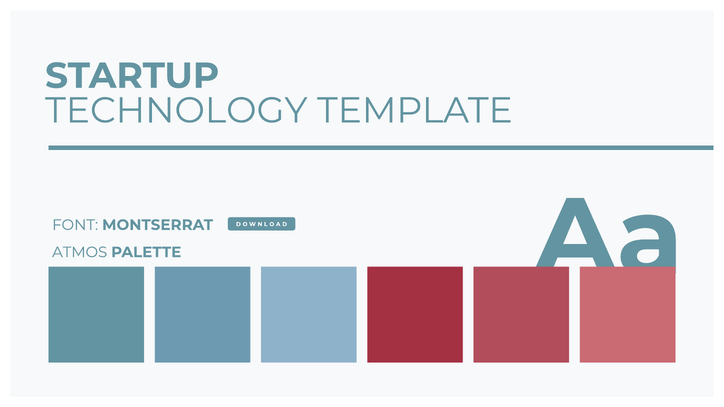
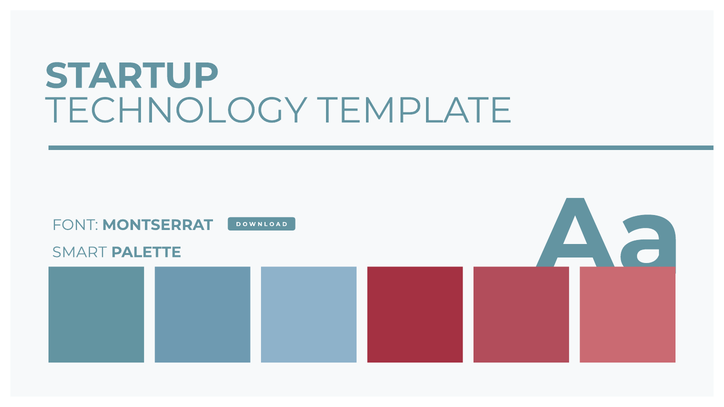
ATMOS: ATMOS -> SMART
